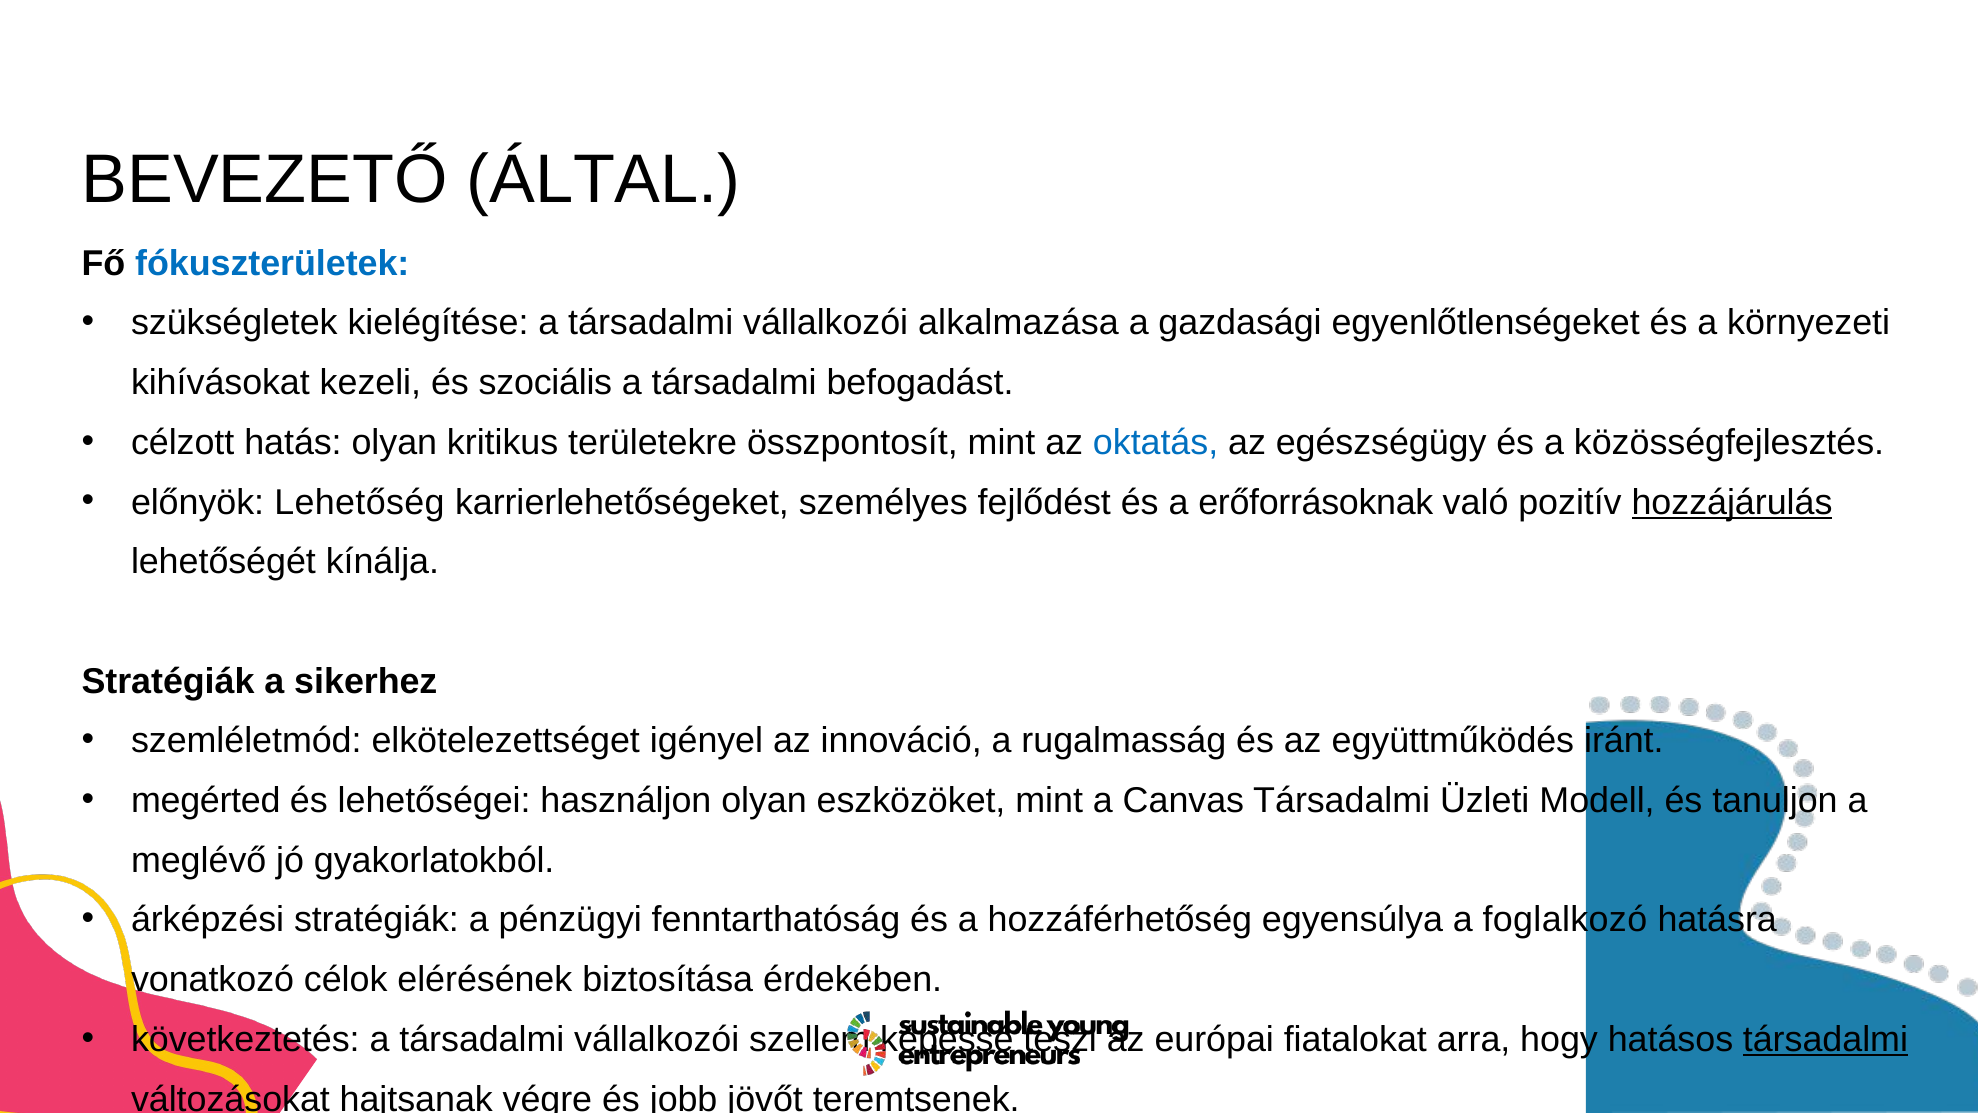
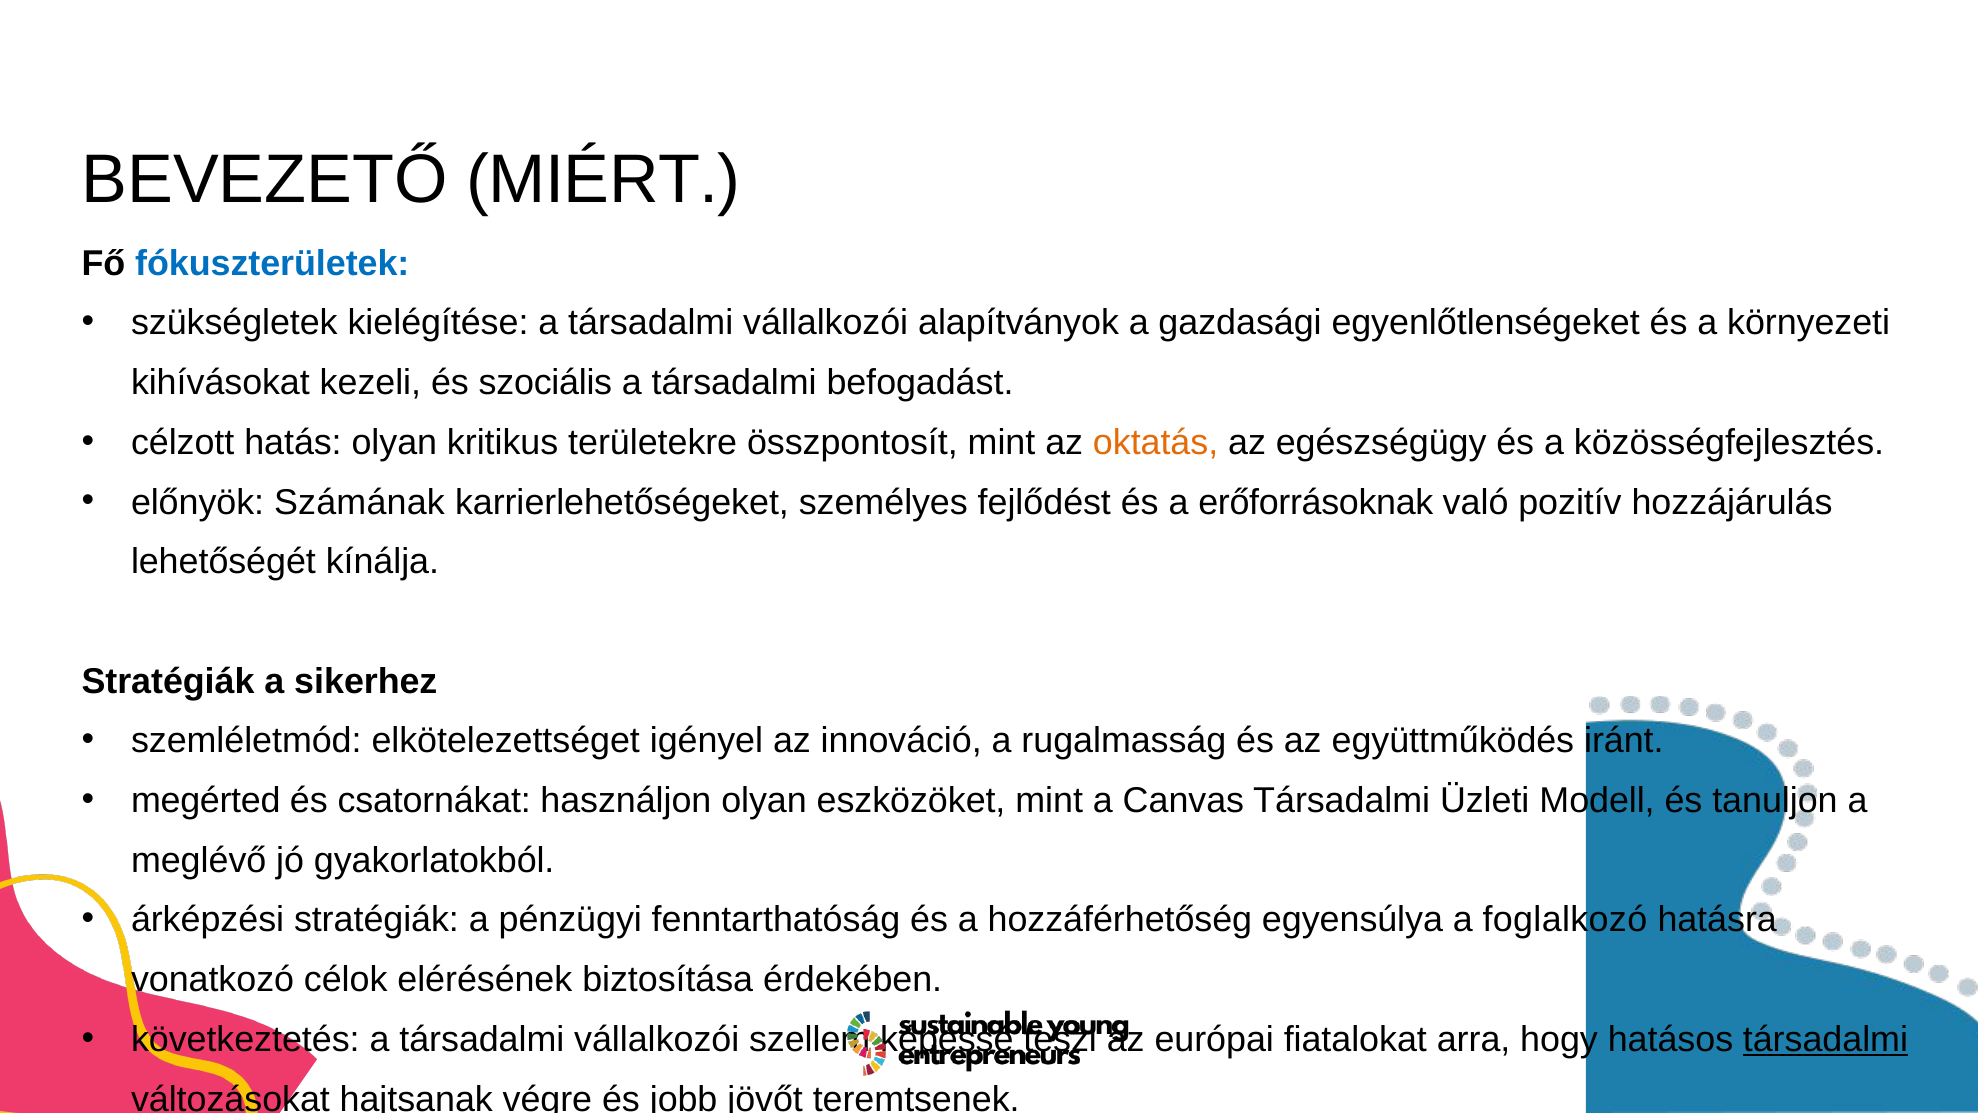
ÁLTAL: ÁLTAL -> MIÉRT
alkalmazása: alkalmazása -> alapítványok
oktatás colour: blue -> orange
Lehetőség: Lehetőség -> Számának
hozzájárulás underline: present -> none
lehetőségei: lehetőségei -> csatornákat
